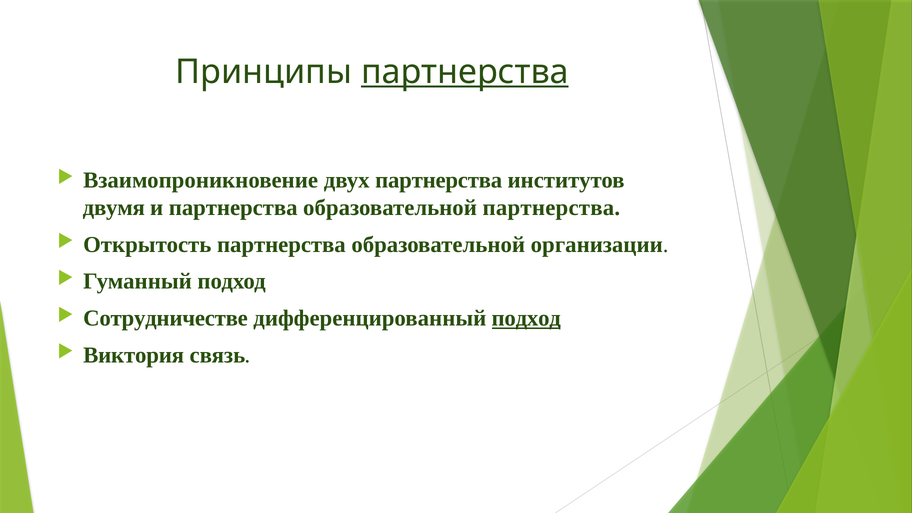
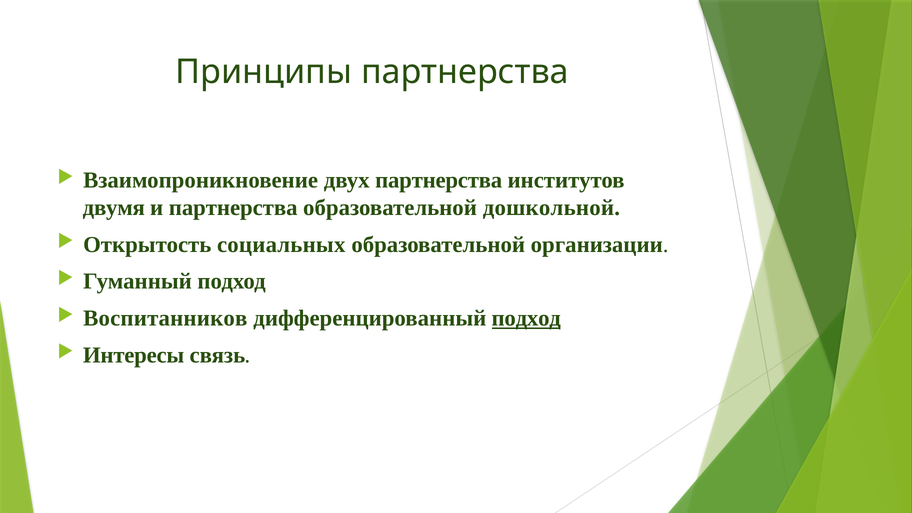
партнерства at (465, 72) underline: present -> none
образовательной партнерства: партнерства -> дошкольной
Открытость партнерства: партнерства -> социальных
Сотрудничестве: Сотрудничестве -> Воспитанников
Виктория: Виктория -> Интересы
